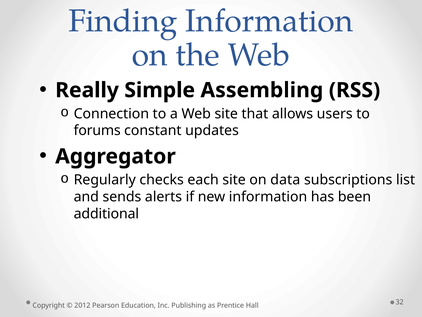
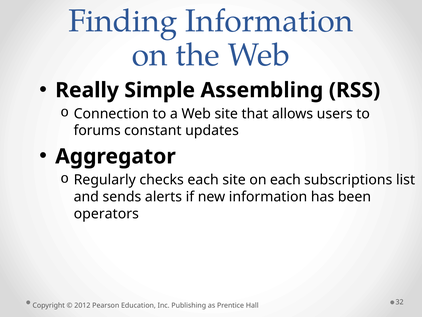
on data: data -> each
additional: additional -> operators
